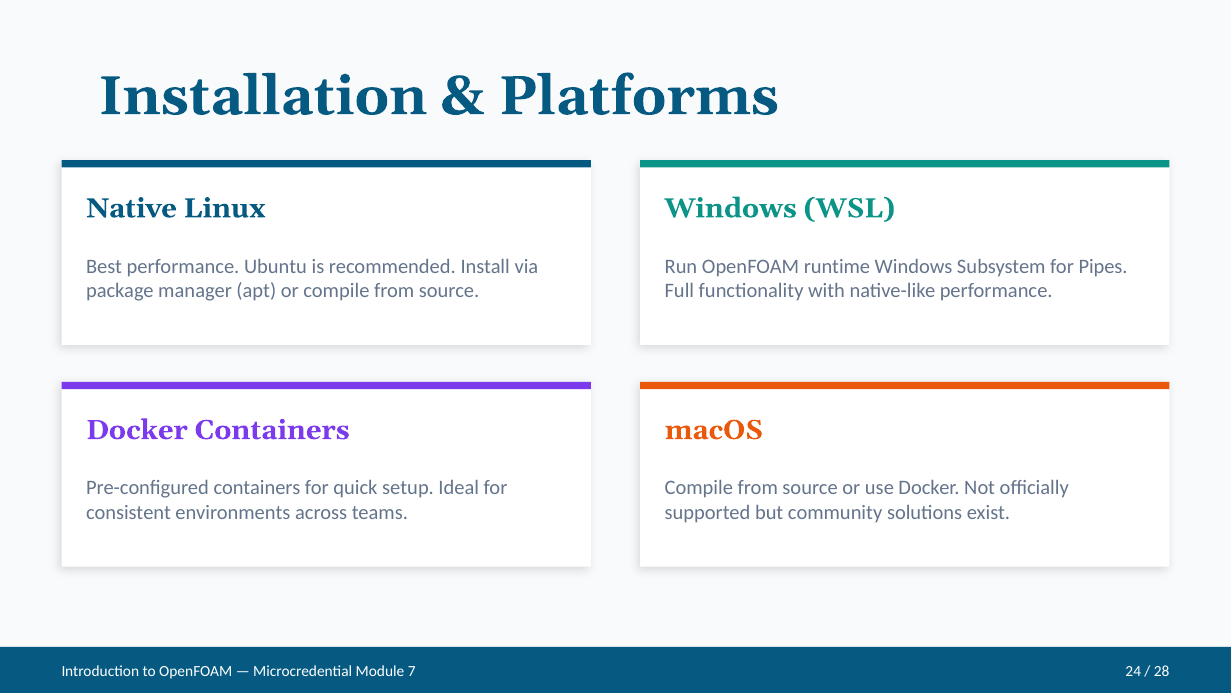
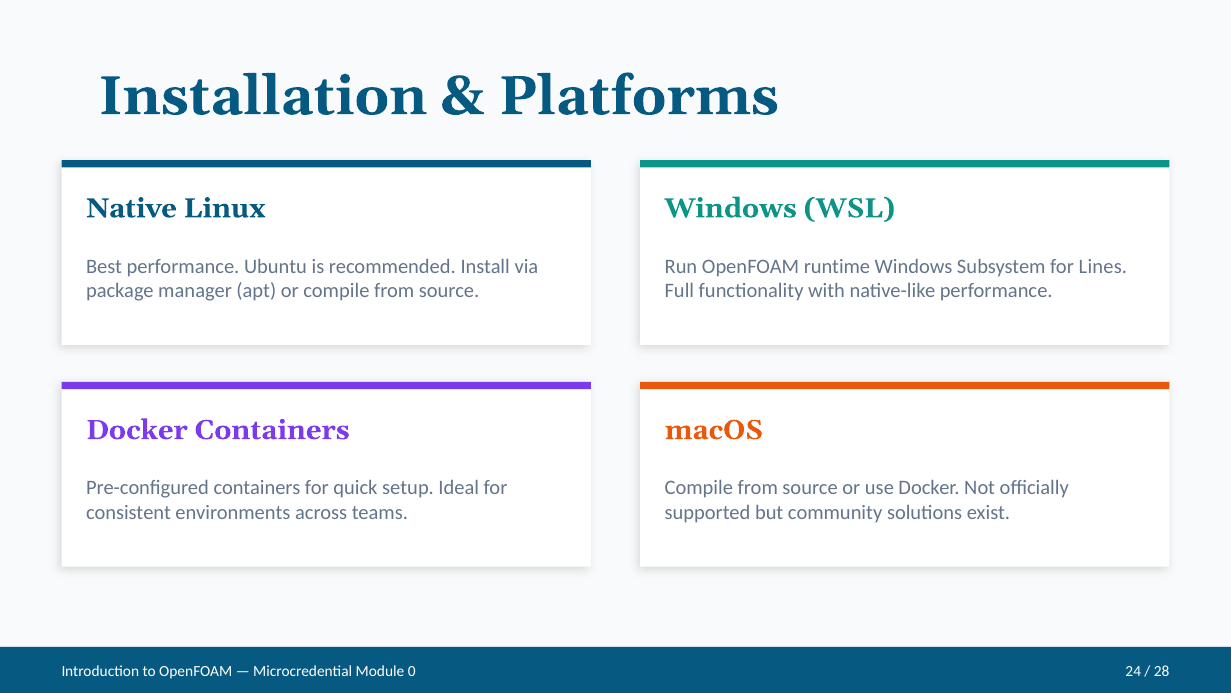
Pipes: Pipes -> Lines
7: 7 -> 0
